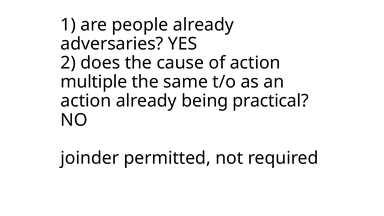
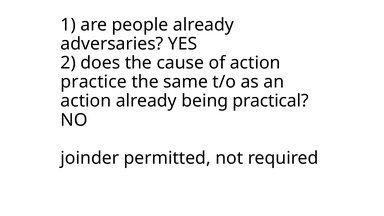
multiple: multiple -> practice
